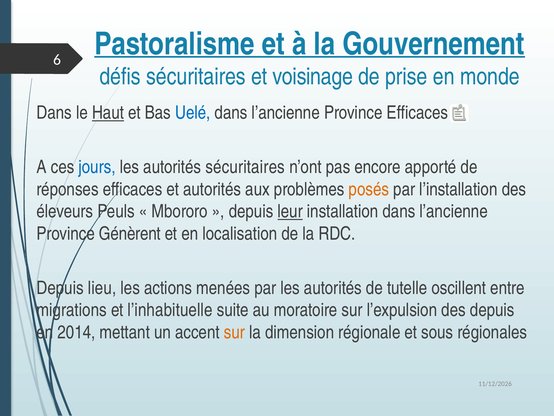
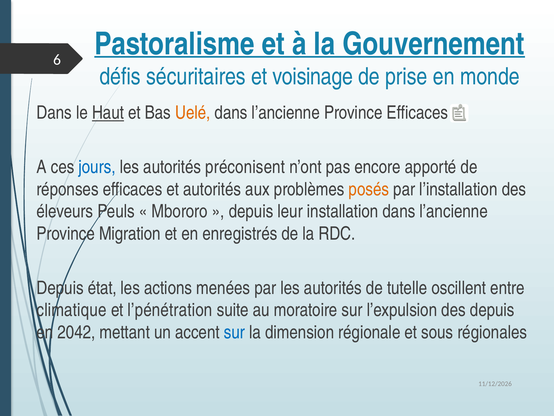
Uelé colour: blue -> orange
autorités sécuritaires: sécuritaires -> préconisent
leur underline: present -> none
Génèrent: Génèrent -> Migration
localisation: localisation -> enregistrés
lieu: lieu -> état
migrations: migrations -> climatique
l’inhabituelle: l’inhabituelle -> l’pénétration
2014: 2014 -> 2042
sur at (234, 332) colour: orange -> blue
